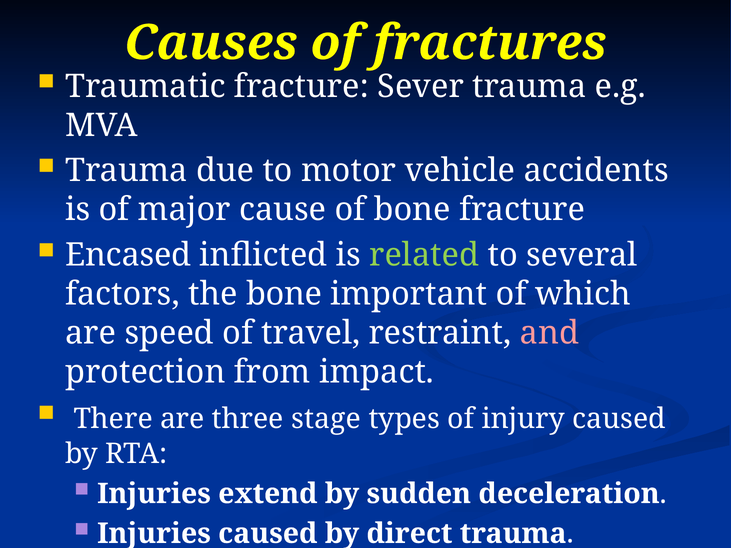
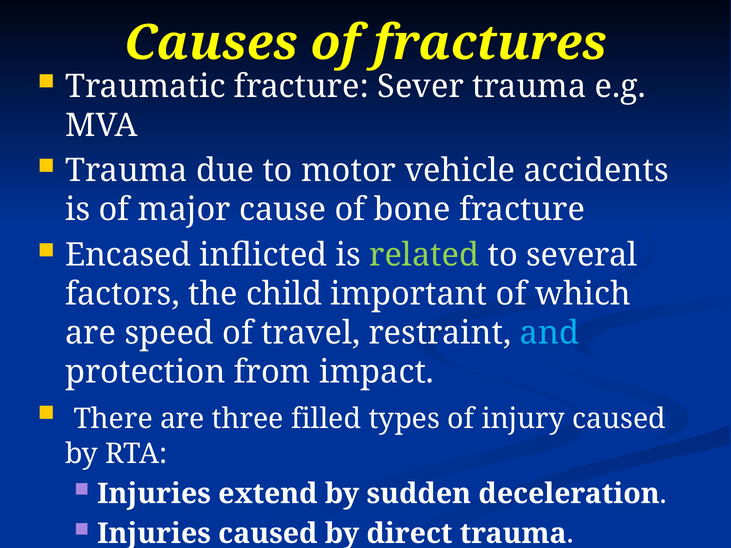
the bone: bone -> child
and colour: pink -> light blue
stage: stage -> filled
